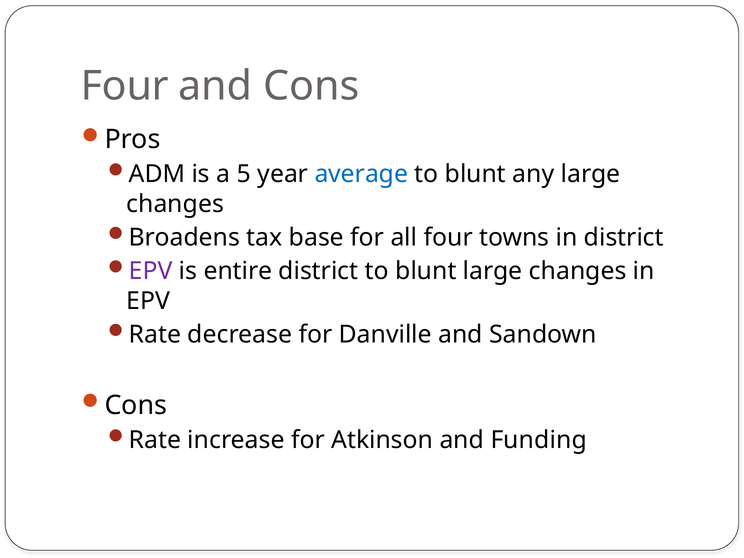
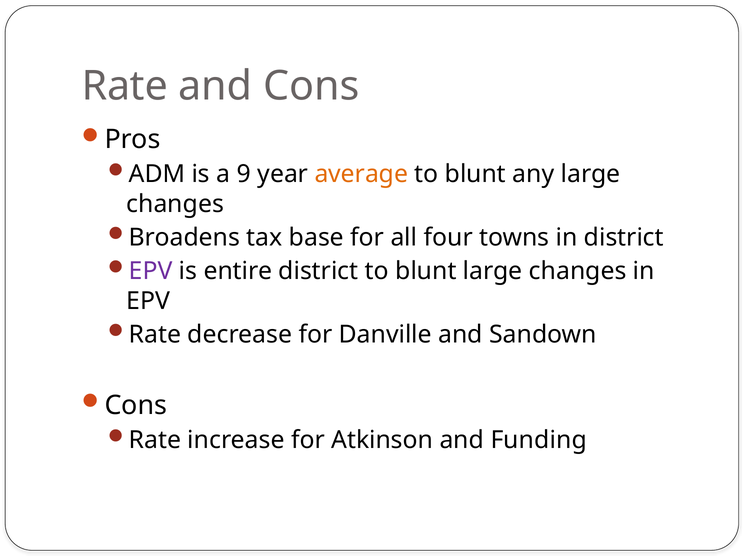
Four at (125, 86): Four -> Rate
5: 5 -> 9
average colour: blue -> orange
